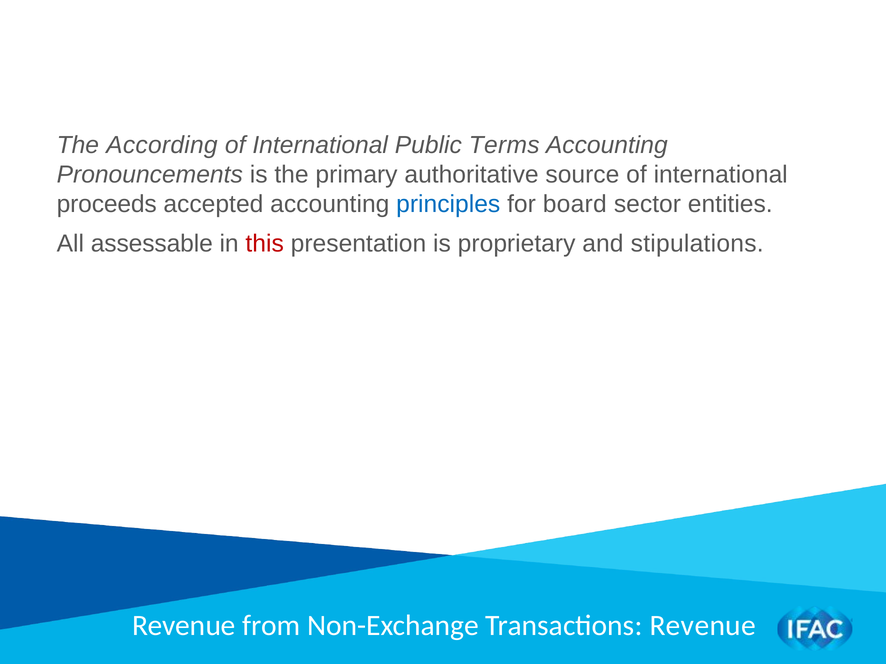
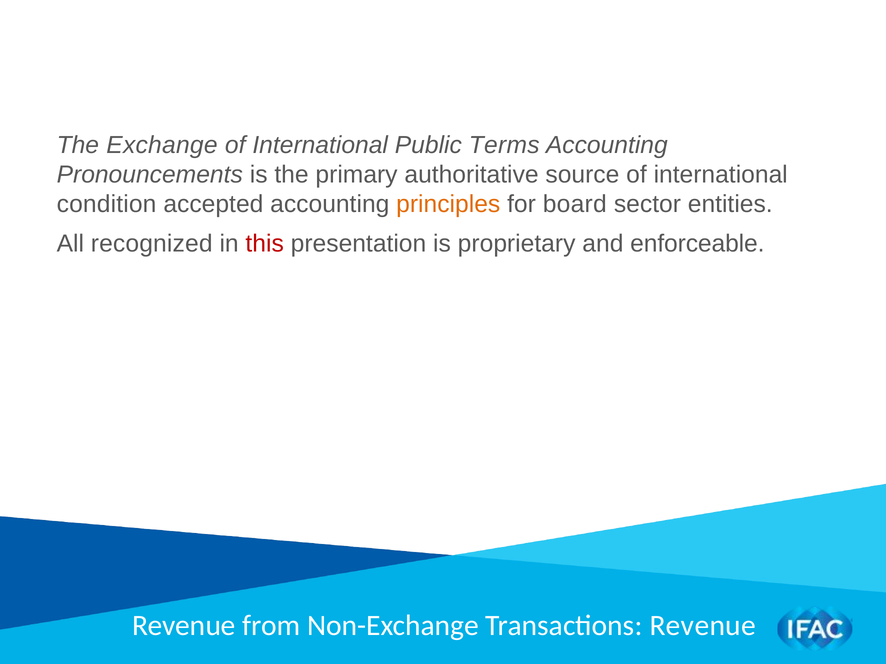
According: According -> Exchange
proceeds: proceeds -> condition
principles colour: blue -> orange
assessable: assessable -> recognized
stipulations: stipulations -> enforceable
